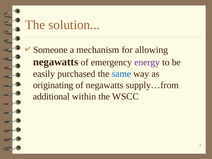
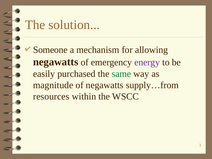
same colour: blue -> green
originating: originating -> magnitude
additional: additional -> resources
